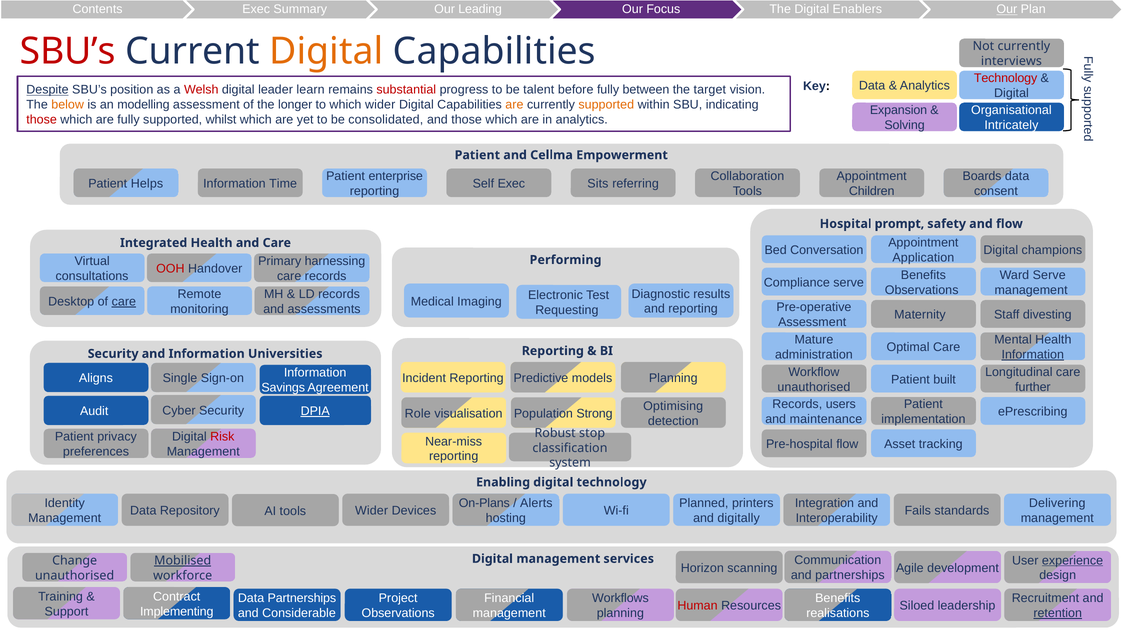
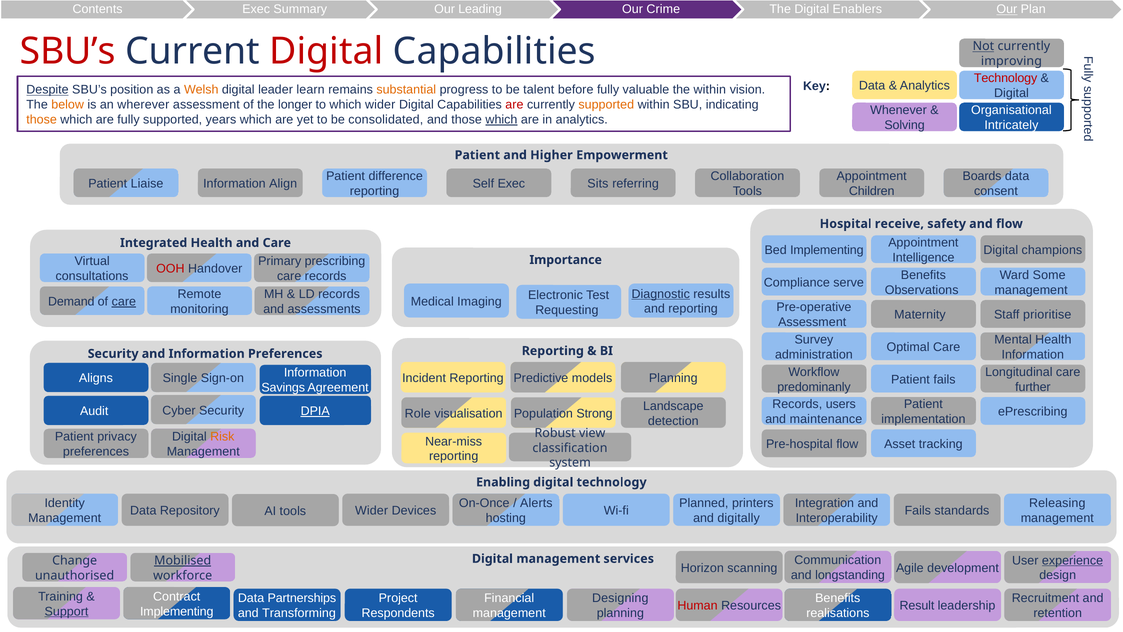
Focus: Focus -> Crime
Digital at (326, 51) colour: orange -> red
Not underline: none -> present
interviews: interviews -> improving
Welsh colour: red -> orange
substantial colour: red -> orange
between: between -> valuable
the target: target -> within
modelling: modelling -> wherever
are at (514, 105) colour: orange -> red
Expansion: Expansion -> Whenever
those at (42, 120) colour: red -> orange
whilst: whilst -> years
which at (501, 120) underline: none -> present
Cellma: Cellma -> Higher
enterprise: enterprise -> difference
Helps: Helps -> Liaise
Time: Time -> Align
prompt: prompt -> receive
Bed Conversation: Conversation -> Implementing
Application: Application -> Intelligence
harnessing: harnessing -> prescribing
Performing: Performing -> Importance
Ward Serve: Serve -> Some
Diagnostic underline: none -> present
Desktop: Desktop -> Demand
divesting: divesting -> prioritise
Mature: Mature -> Survey
Information at (1033, 354) underline: present -> none
Universities at (285, 354): Universities -> Preferences
Patient built: built -> fails
unauthorised at (814, 387): unauthorised -> predominanly
Optimising: Optimising -> Landscape
stop: stop -> view
Risk colour: red -> orange
On-Plans: On-Plans -> On-Once
Delivering: Delivering -> Releasing
and partnerships: partnerships -> longstanding
Workflows: Workflows -> Designing
Siloed: Siloed -> Result
Support underline: none -> present
Considerable: Considerable -> Transforming
Observations at (398, 613): Observations -> Respondents
retention underline: present -> none
